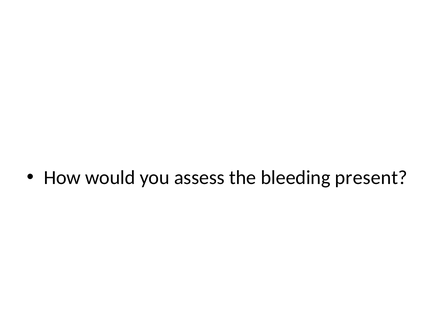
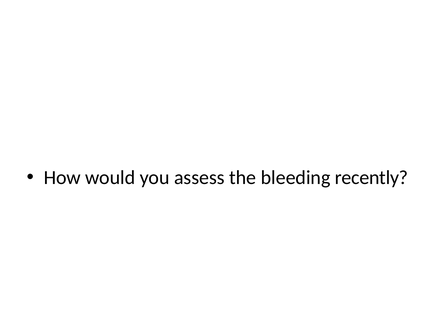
present: present -> recently
